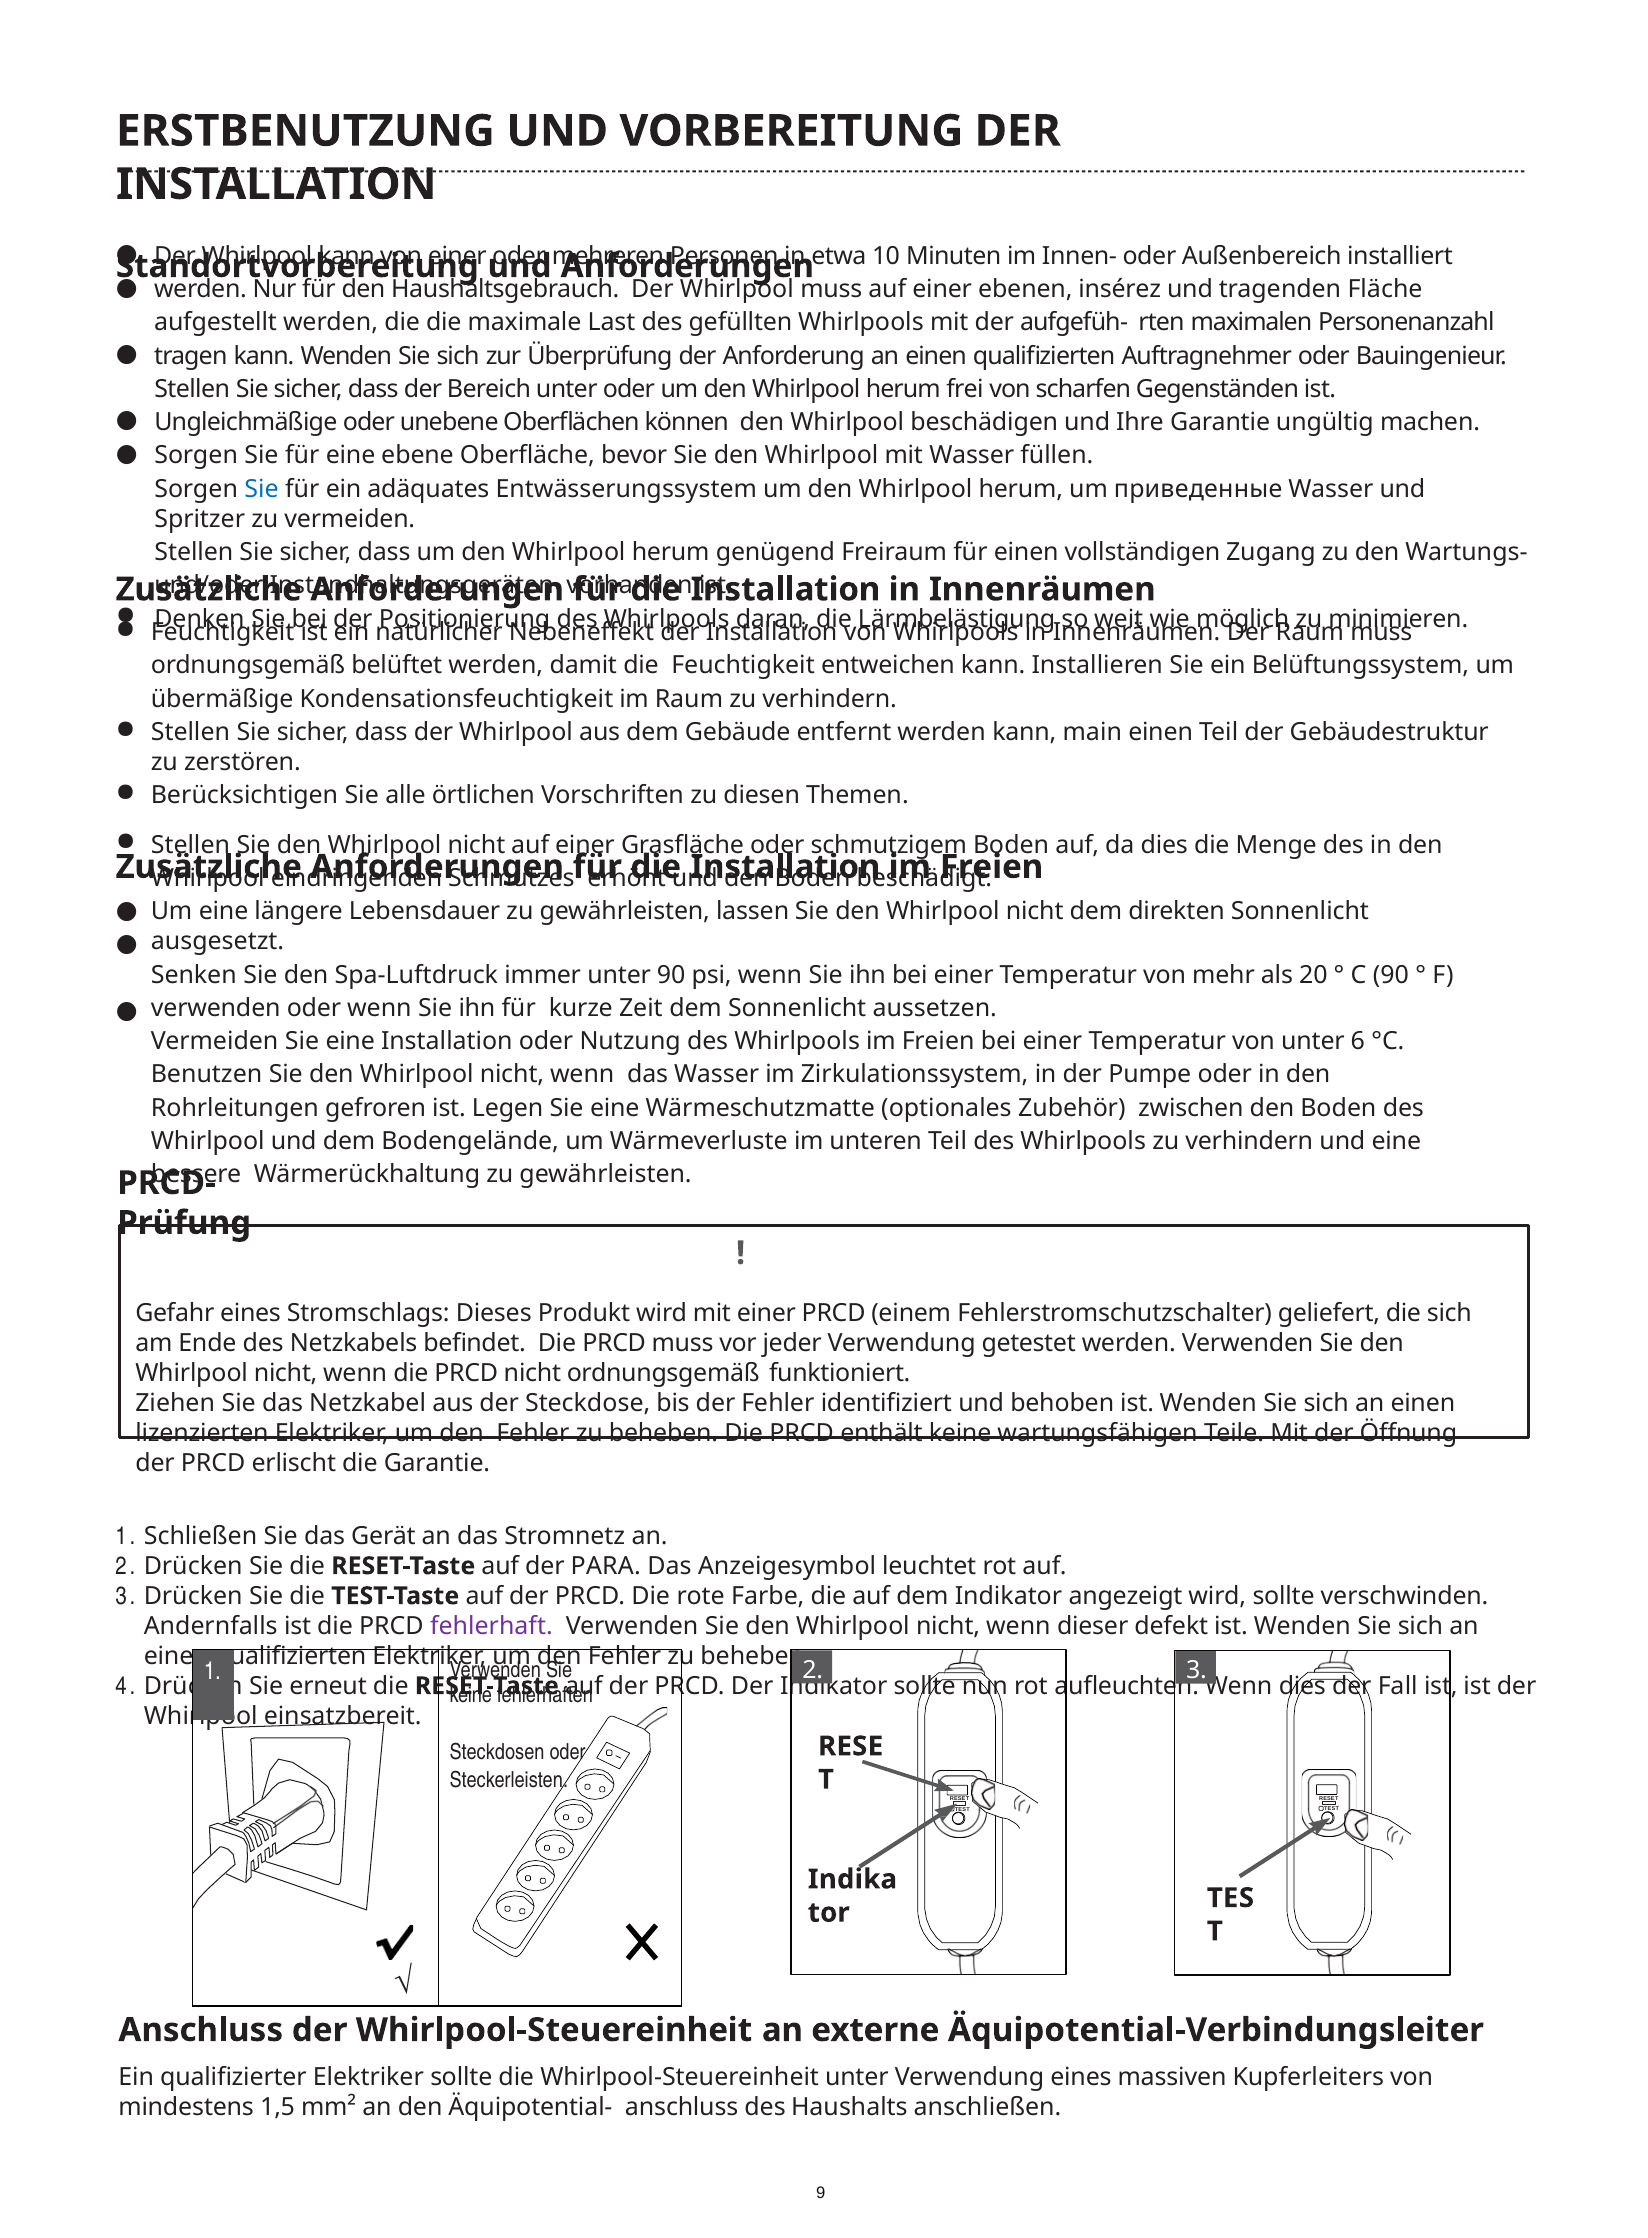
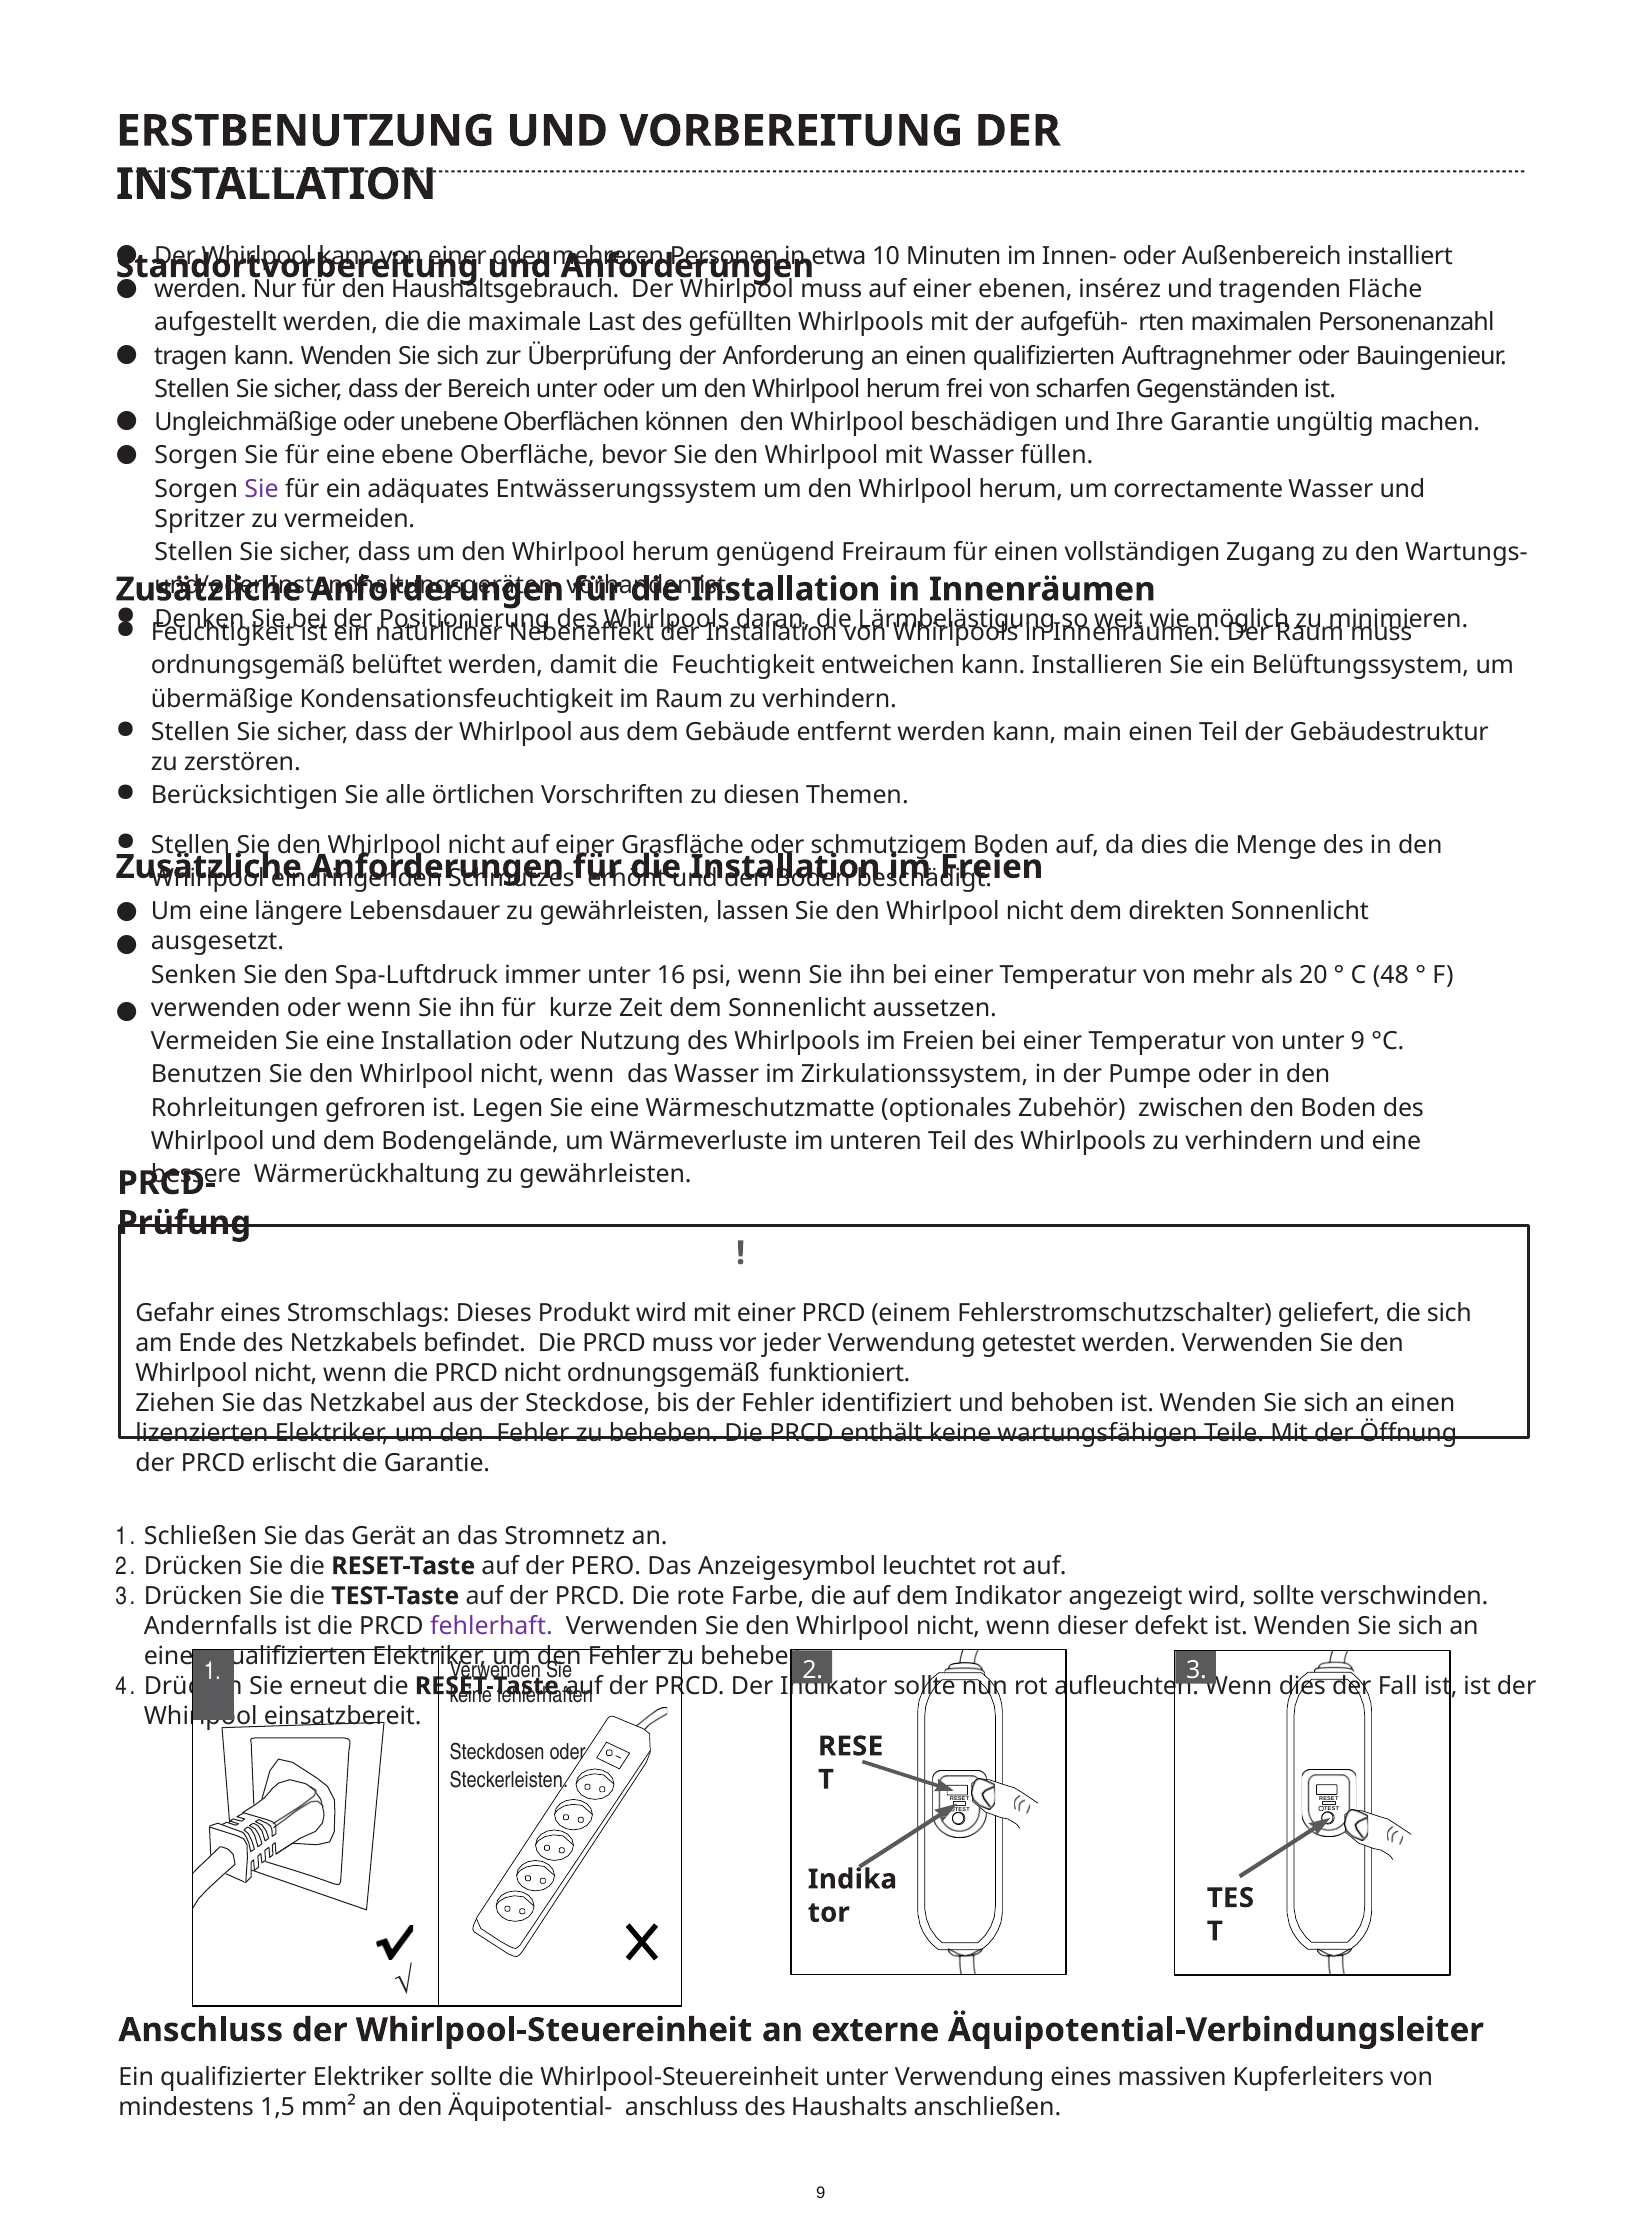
Sie at (262, 489) colour: blue -> purple
приведенные: приведенные -> correctamente
unter 90: 90 -> 16
C 90: 90 -> 48
unter 6: 6 -> 9
PARA: PARA -> PERO
